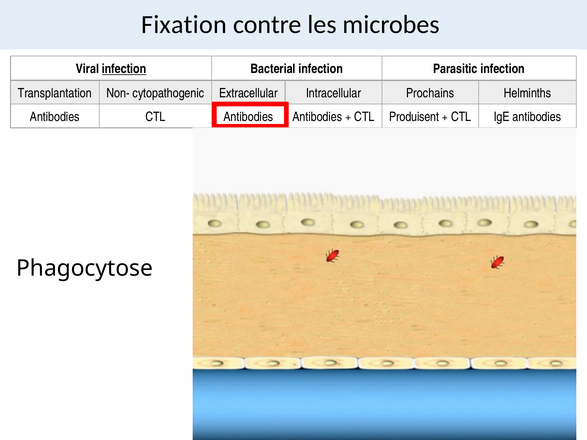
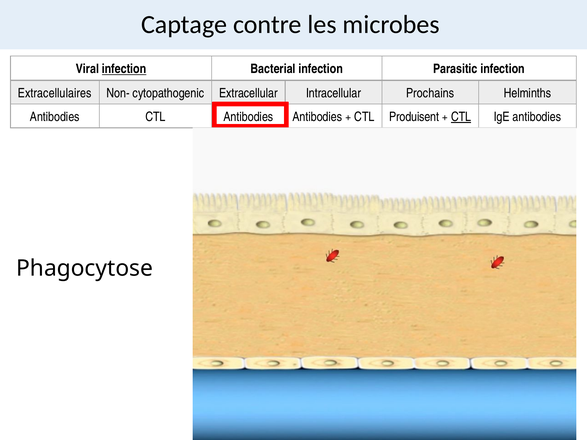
Fixation: Fixation -> Captage
Transplantation: Transplantation -> Extracellulaires
CTL at (461, 117) underline: none -> present
